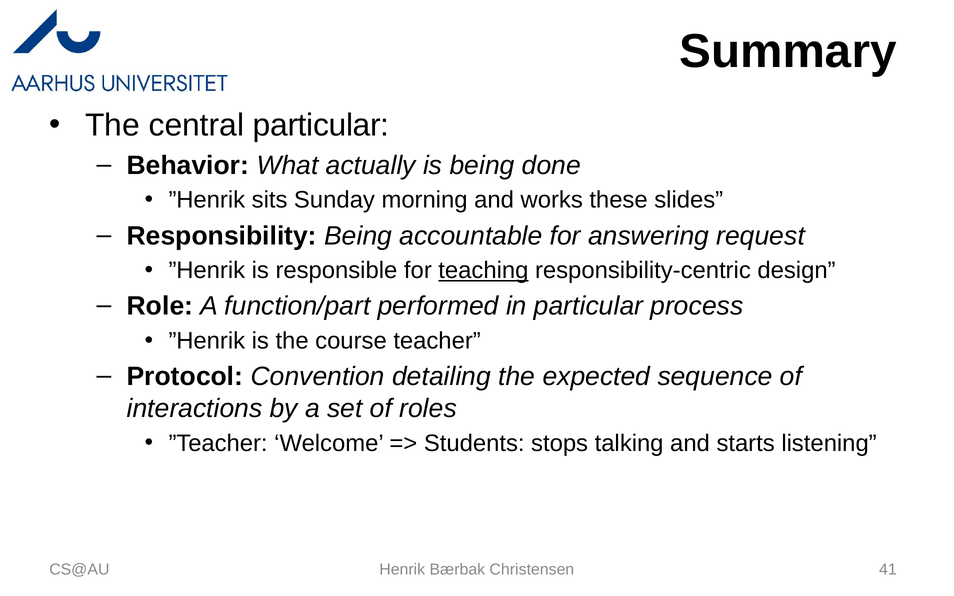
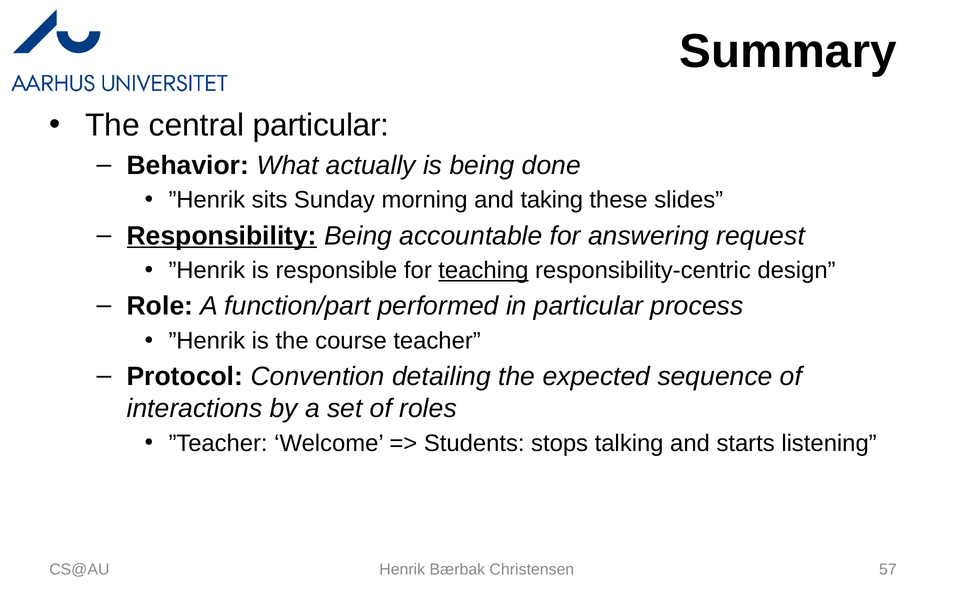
works: works -> taking
Responsibility underline: none -> present
41: 41 -> 57
